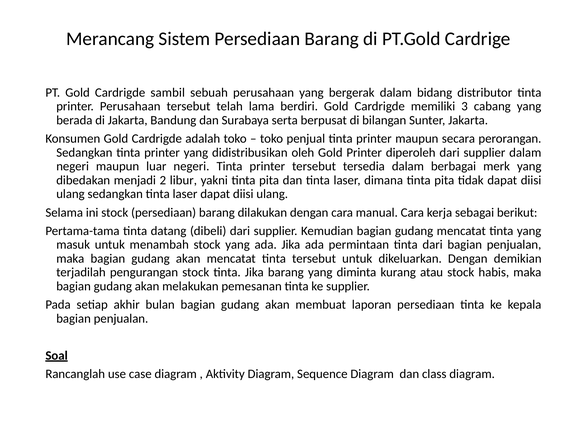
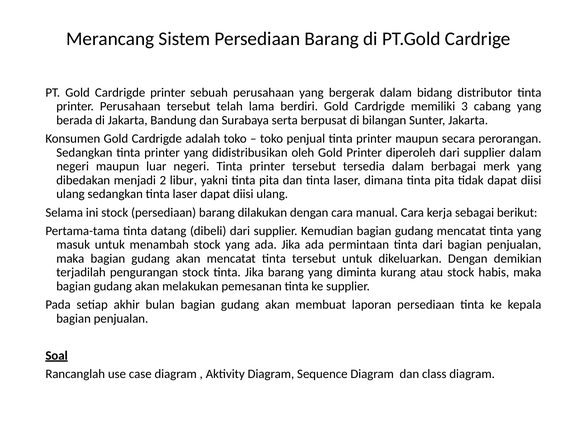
Cardrigde sambil: sambil -> printer
